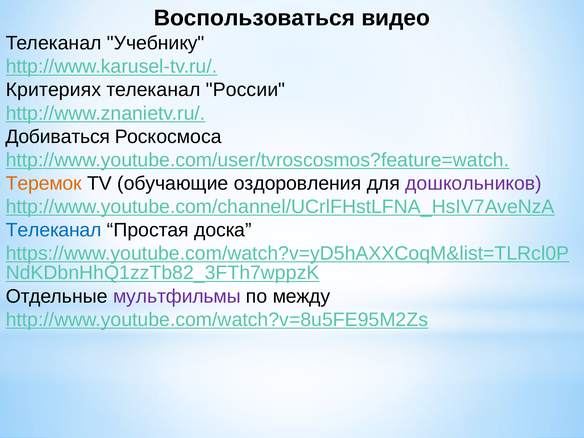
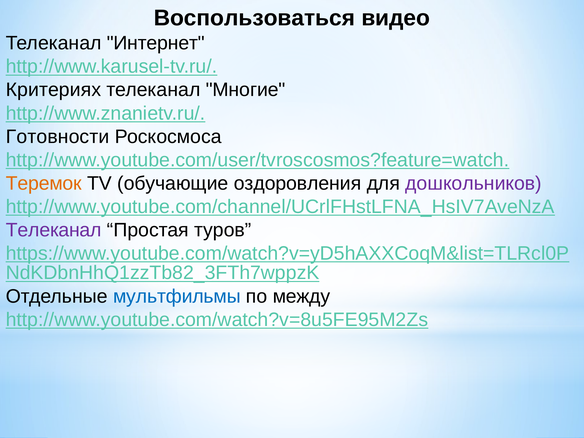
Учебнику: Учебнику -> Интернет
России: России -> Многие
Добиваться: Добиваться -> Готовности
Телеканал at (54, 230) colour: blue -> purple
доска: доска -> туров
мультфильмы colour: purple -> blue
